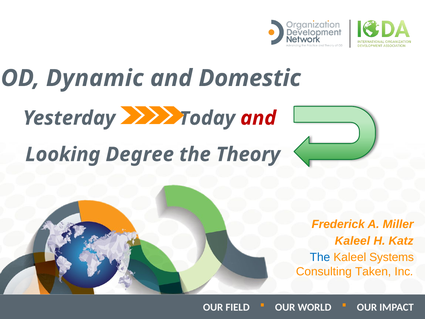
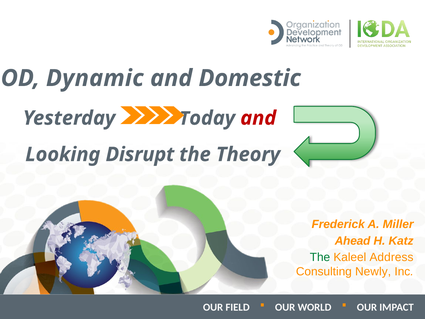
Degree: Degree -> Disrupt
Kaleel at (352, 241): Kaleel -> Ahead
The at (320, 257) colour: blue -> green
Systems: Systems -> Address
Taken: Taken -> Newly
